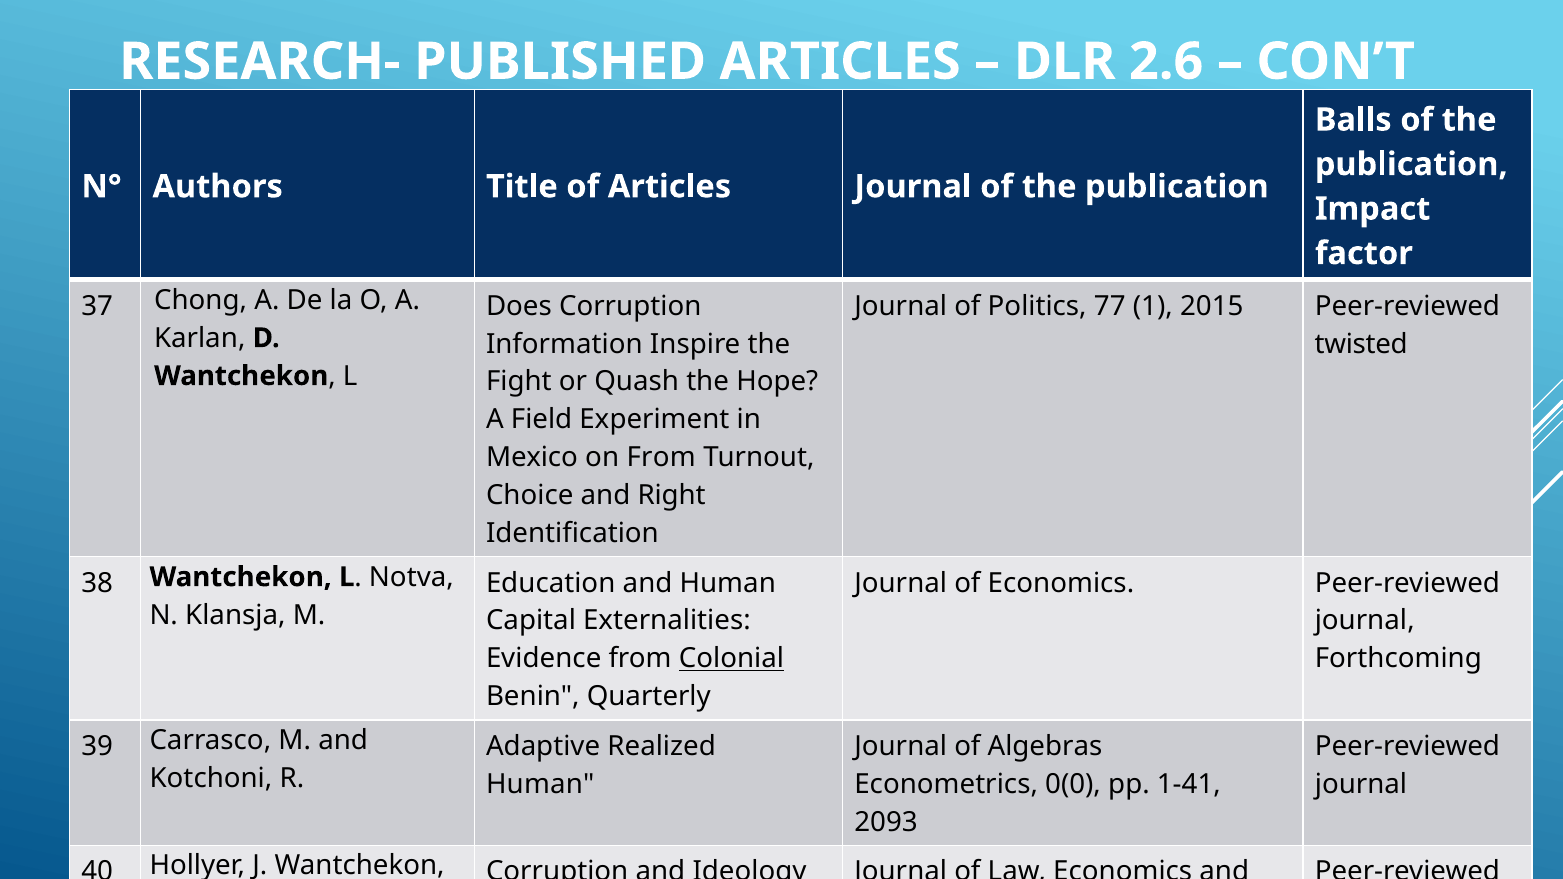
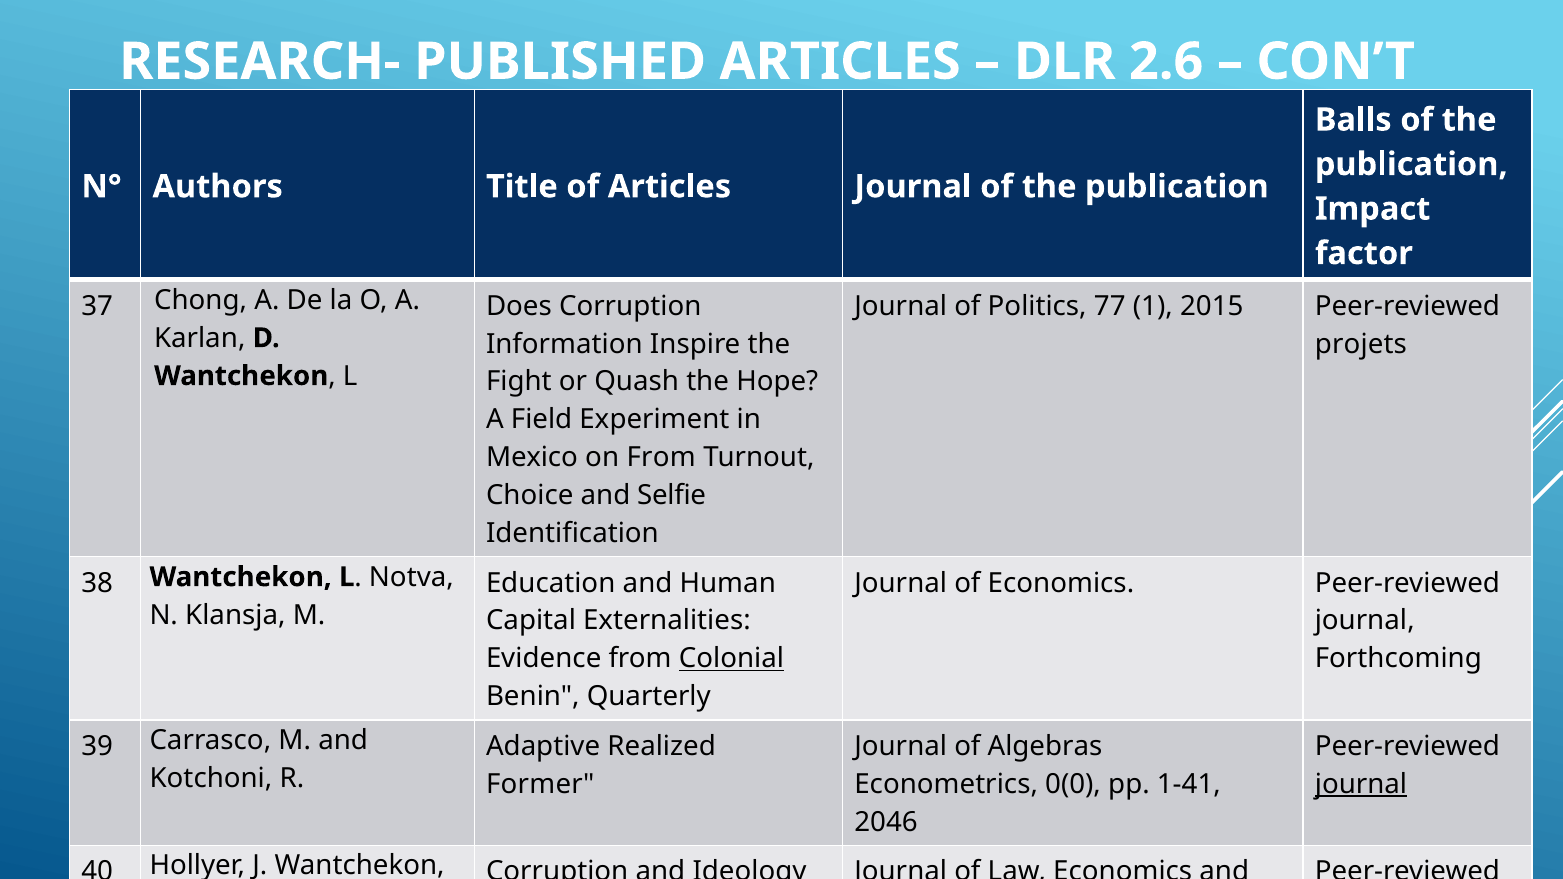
twisted: twisted -> projets
Right: Right -> Selfie
Human at (540, 784): Human -> Former
journal at (1361, 784) underline: none -> present
2093: 2093 -> 2046
